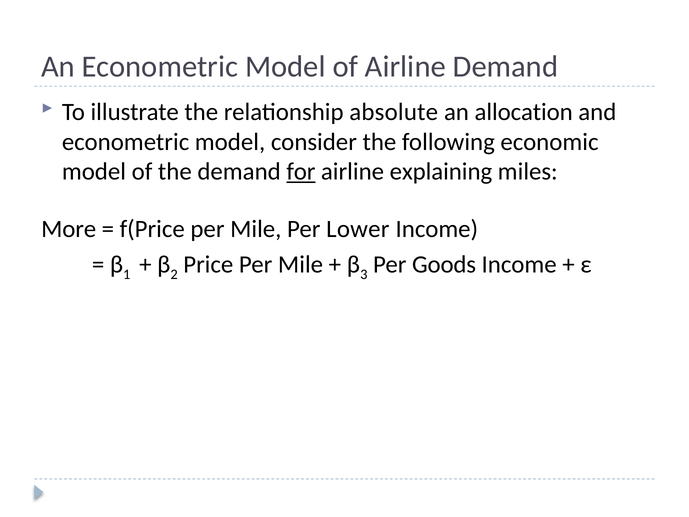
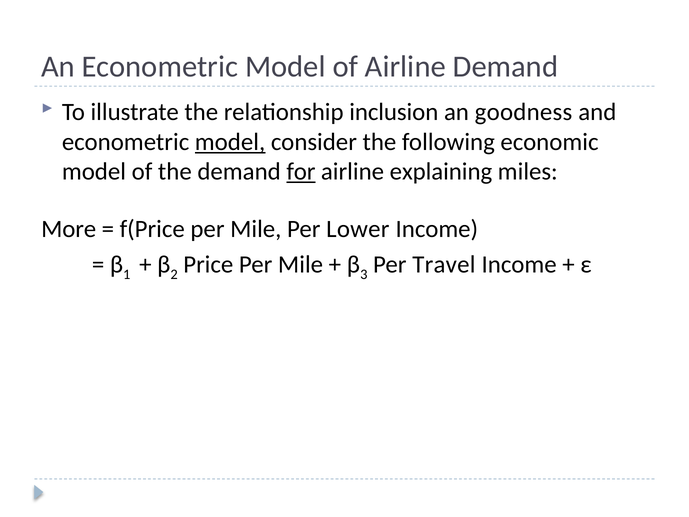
absolute: absolute -> inclusion
allocation: allocation -> goodness
model at (230, 142) underline: none -> present
Goods: Goods -> Travel
